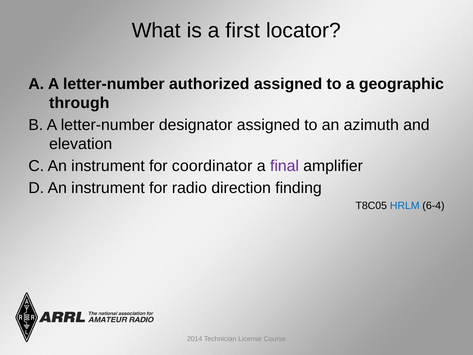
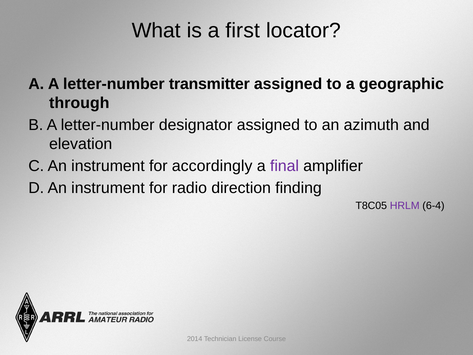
authorized: authorized -> transmitter
coordinator: coordinator -> accordingly
HRLM colour: blue -> purple
